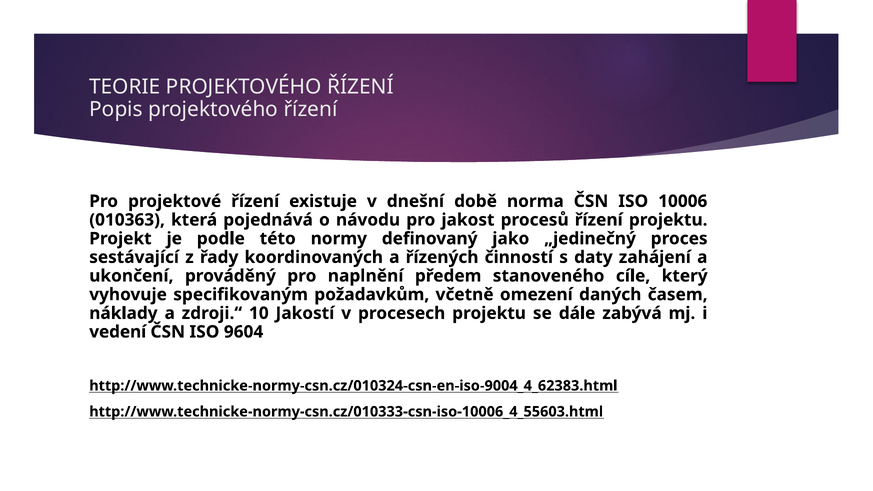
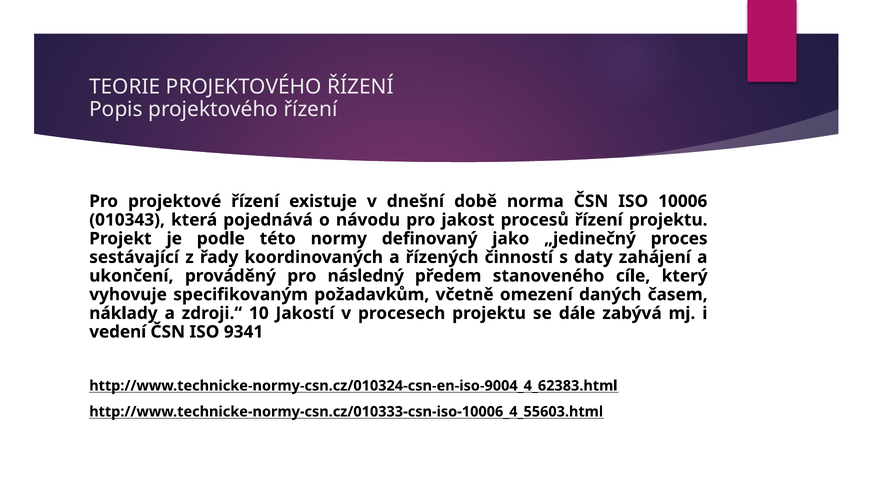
010363: 010363 -> 010343
naplnění: naplnění -> následný
9604: 9604 -> 9341
